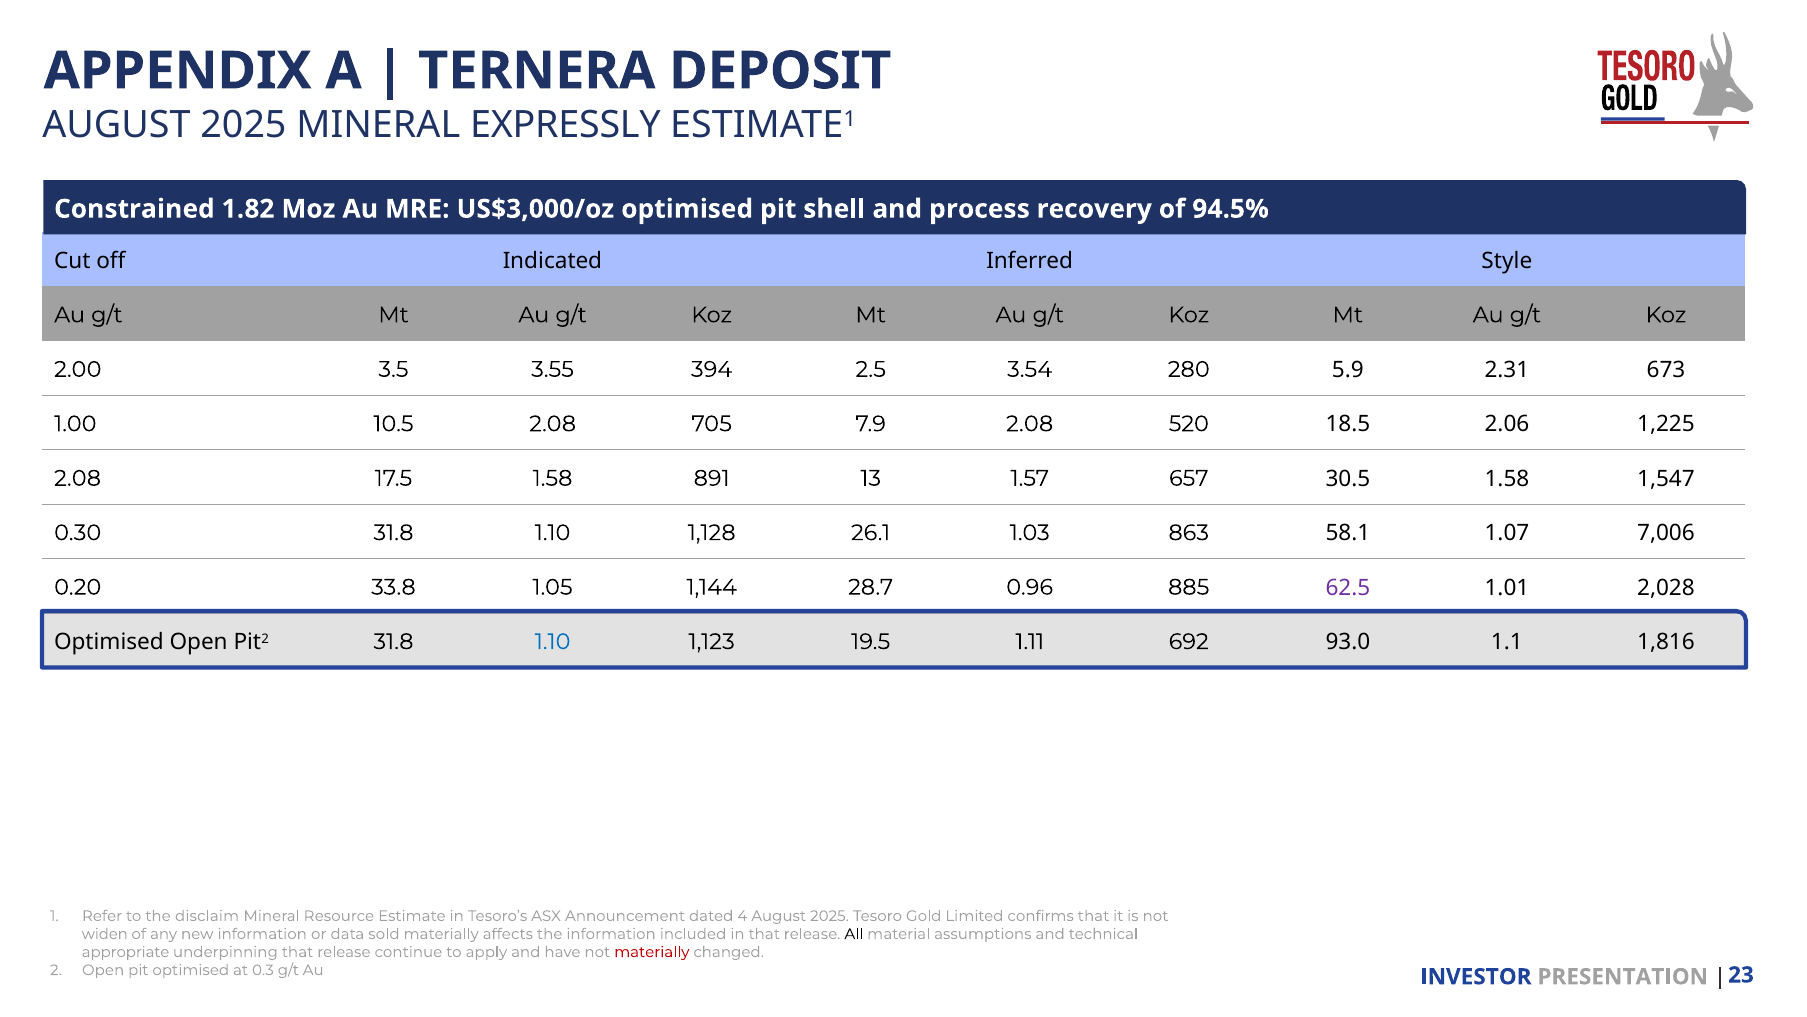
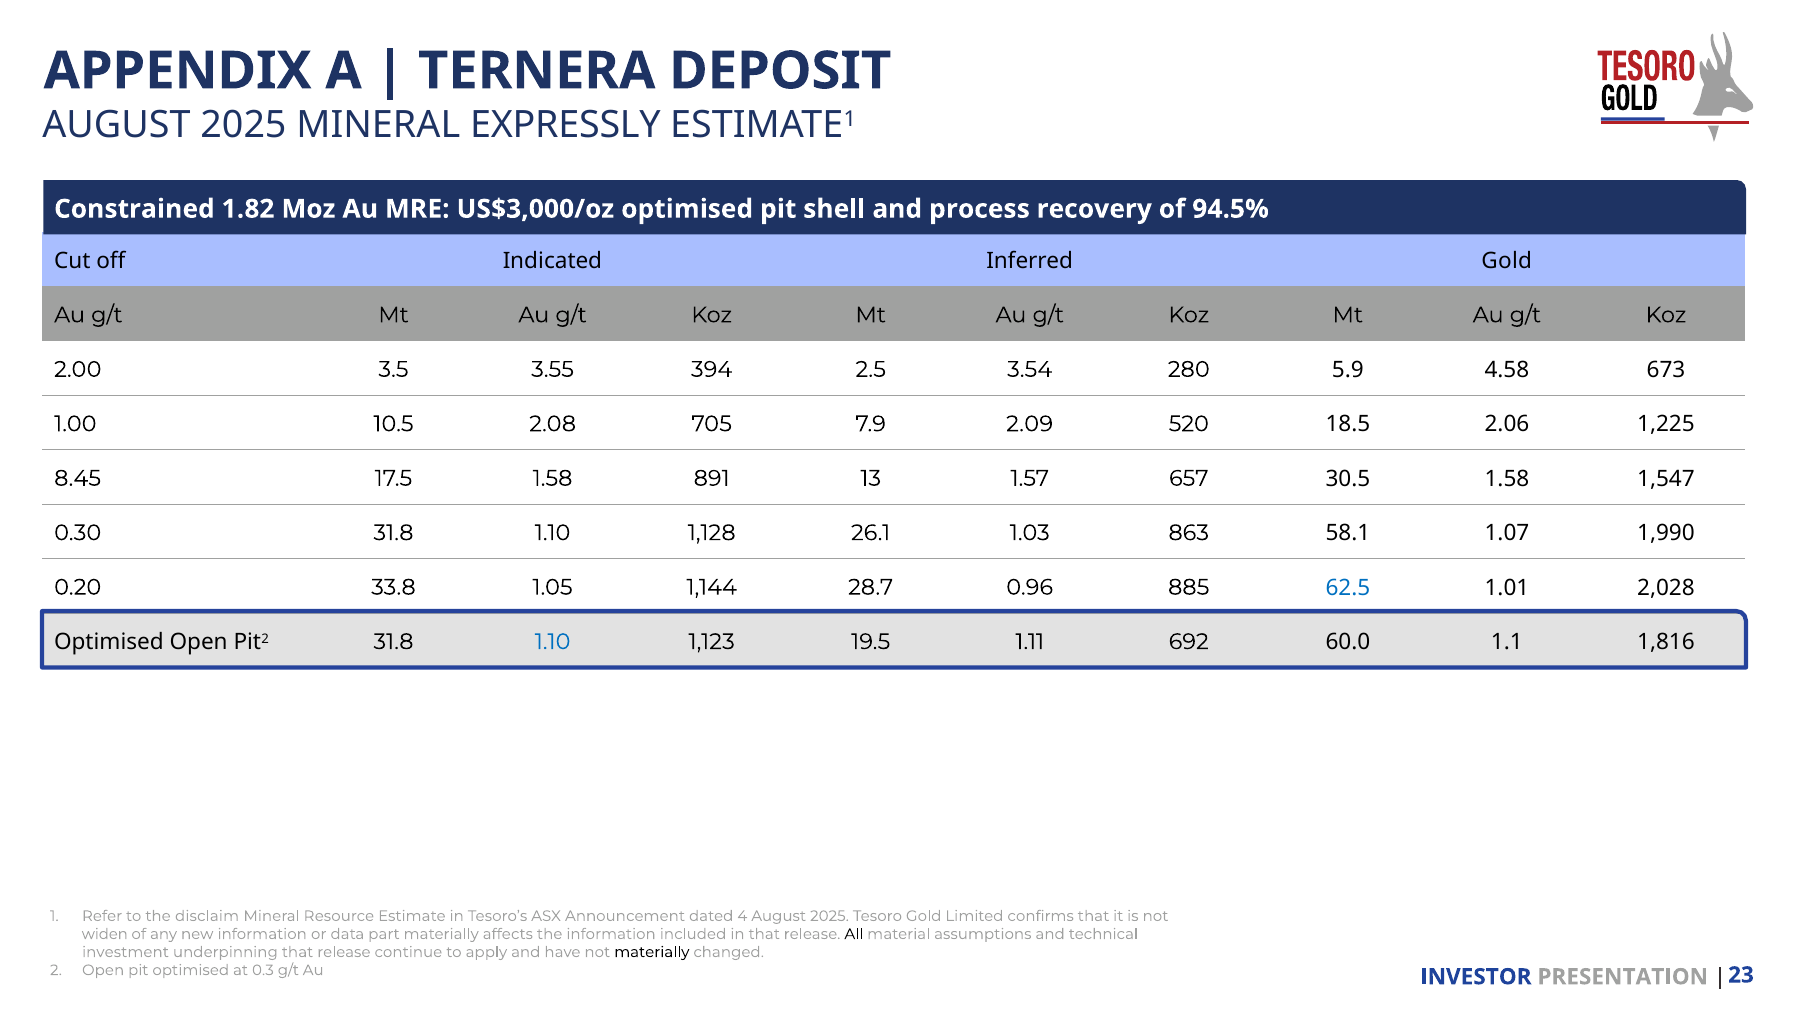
Inferred Style: Style -> Gold
2.31: 2.31 -> 4.58
7.9 2.08: 2.08 -> 2.09
2.08 at (78, 478): 2.08 -> 8.45
7,006: 7,006 -> 1,990
62.5 colour: purple -> blue
93.0: 93.0 -> 60.0
sold: sold -> part
appropriate: appropriate -> investment
materially at (652, 952) colour: red -> black
